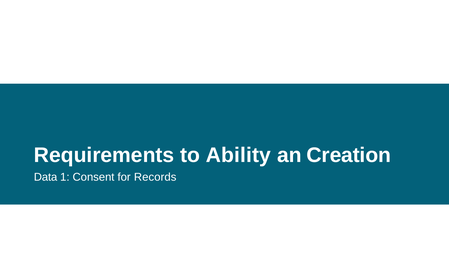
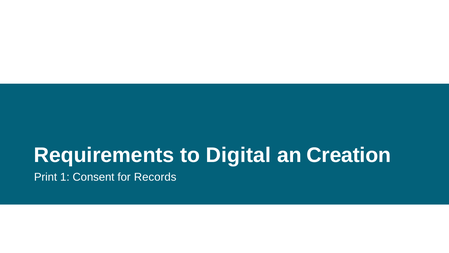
Ability: Ability -> Digital
Data: Data -> Print
